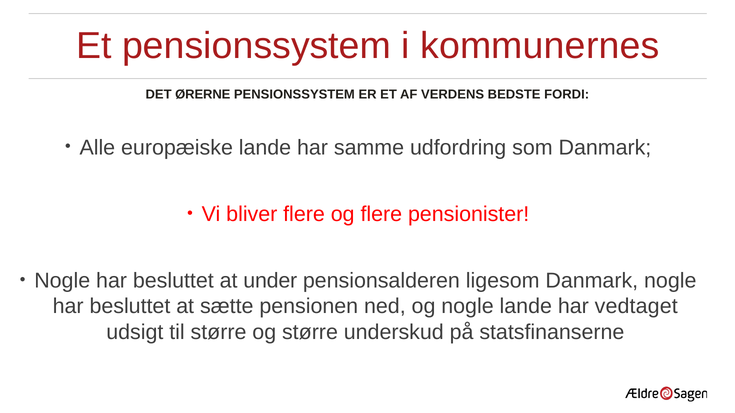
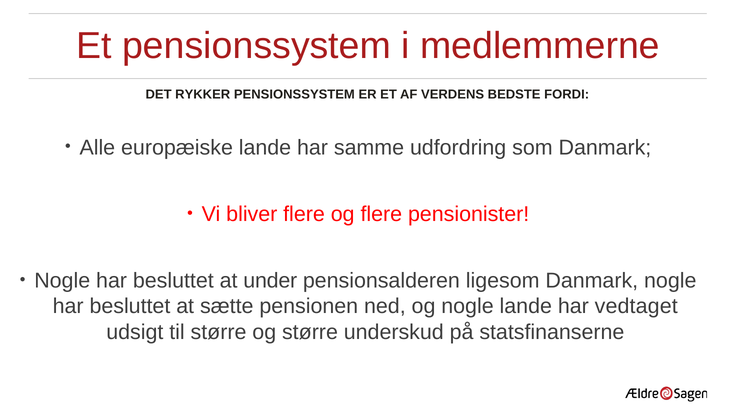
kommunernes: kommunernes -> medlemmerne
ØRERNE: ØRERNE -> RYKKER
